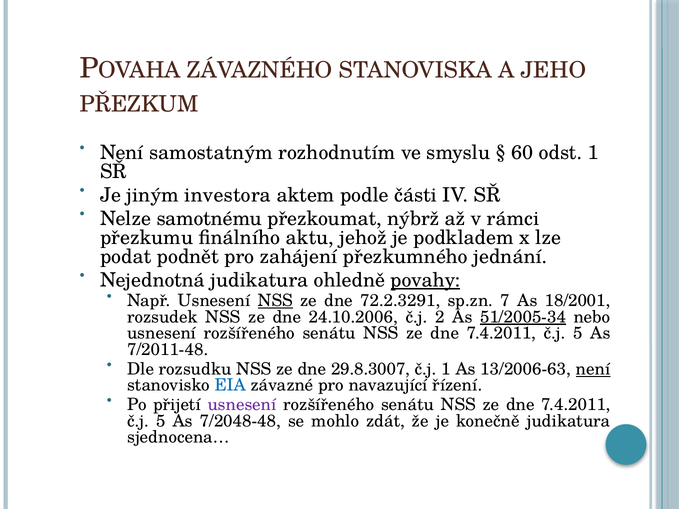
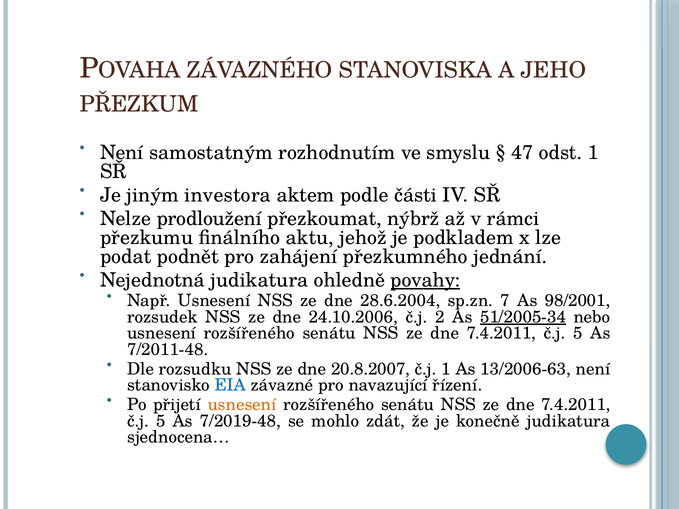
60: 60 -> 47
samotnému: samotnému -> prodloužení
NSS at (275, 301) underline: present -> none
72.2.3291: 72.2.3291 -> 28.6.2004
18/2001: 18/2001 -> 98/2001
29.8.3007: 29.8.3007 -> 20.8.2007
není at (593, 369) underline: present -> none
usnesení at (242, 405) colour: purple -> orange
7/2048-48: 7/2048-48 -> 7/2019-48
